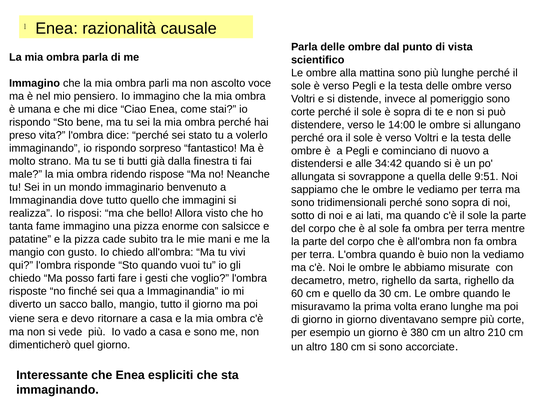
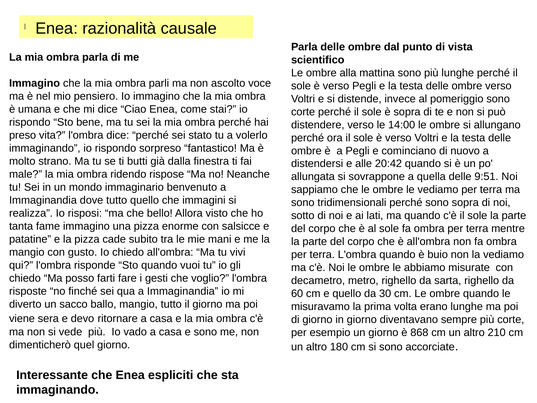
34:42: 34:42 -> 20:42
380: 380 -> 868
